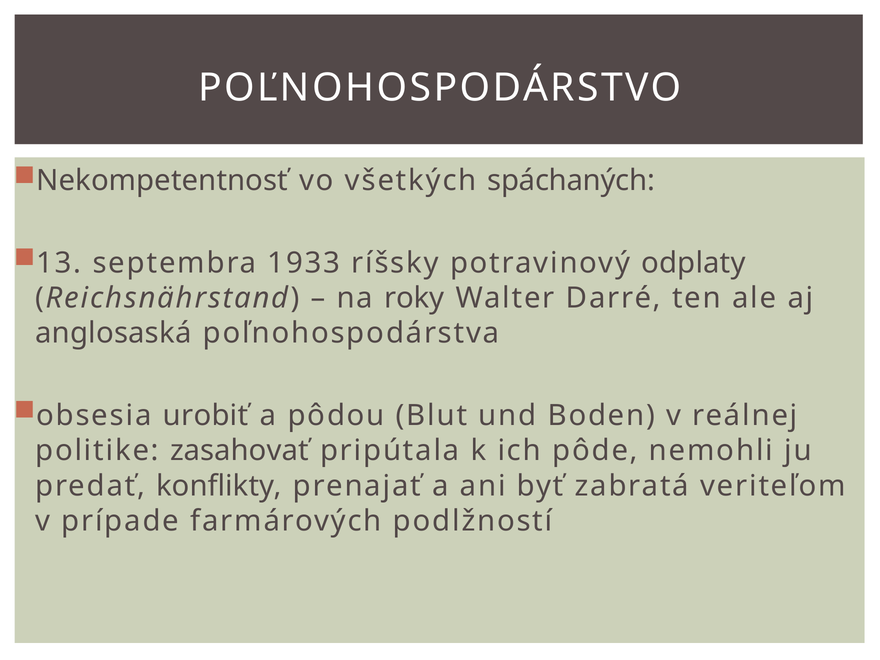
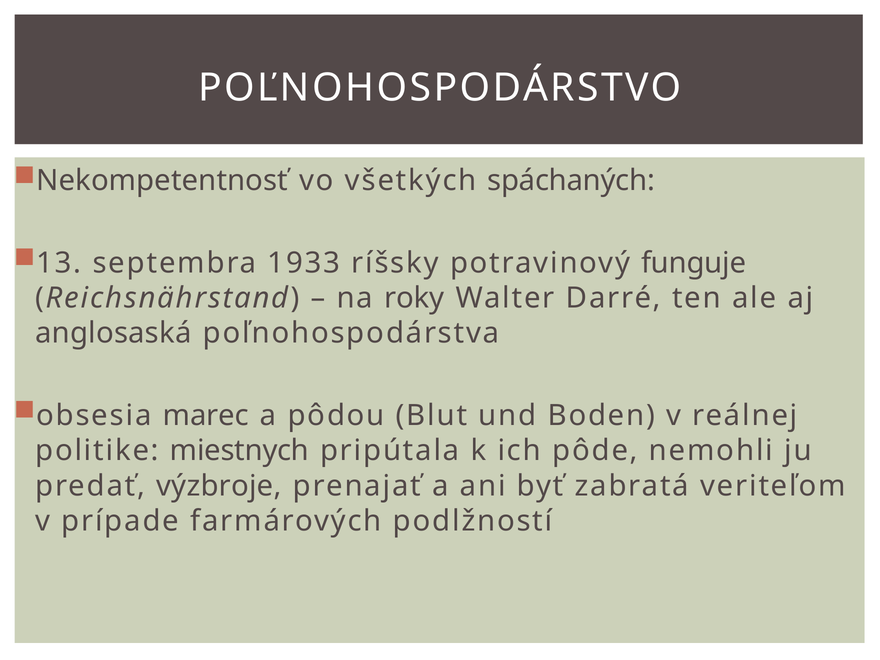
odplaty: odplaty -> funguje
urobiť: urobiť -> marec
zasahovať: zasahovať -> miestnych
konflikty: konflikty -> výzbroje
